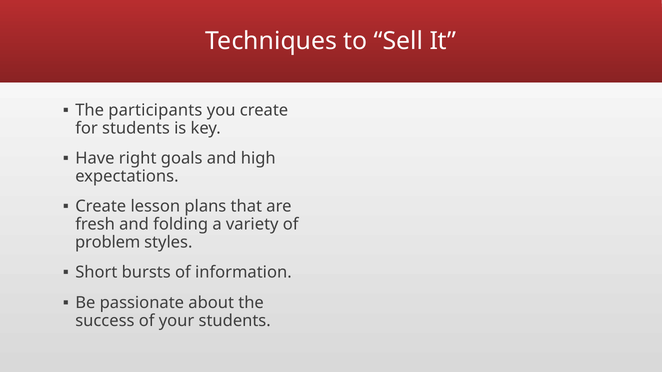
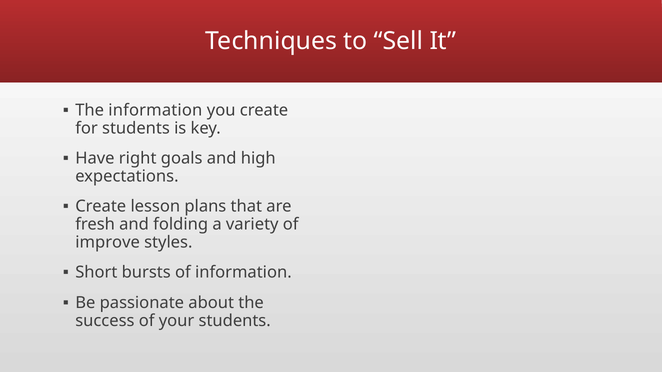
The participants: participants -> information
problem: problem -> improve
